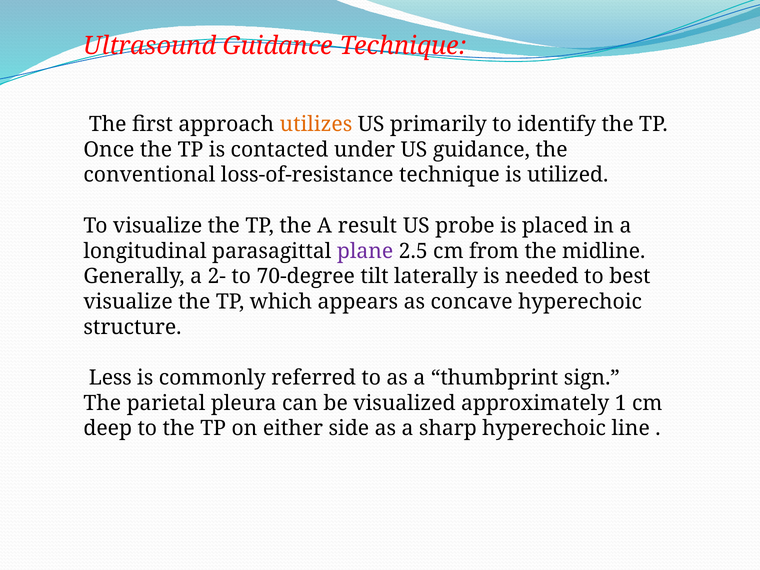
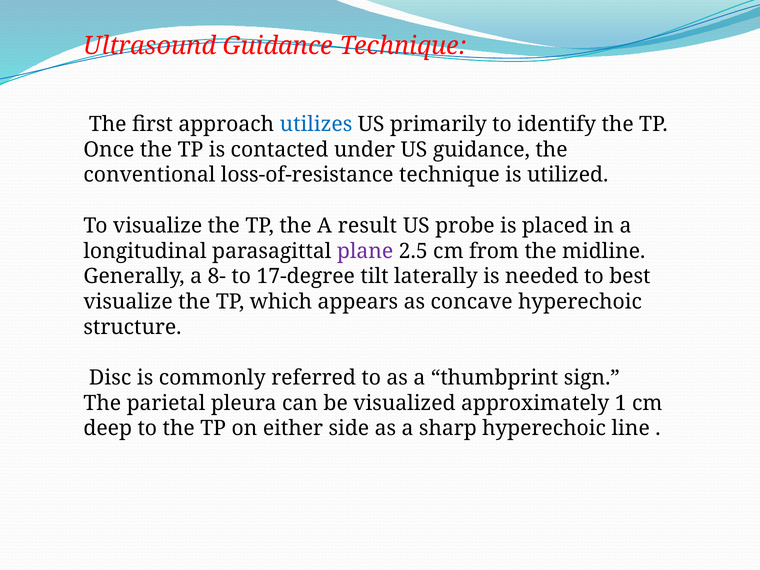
utilizes colour: orange -> blue
2-: 2- -> 8-
70-degree: 70-degree -> 17-degree
Less: Less -> Disc
